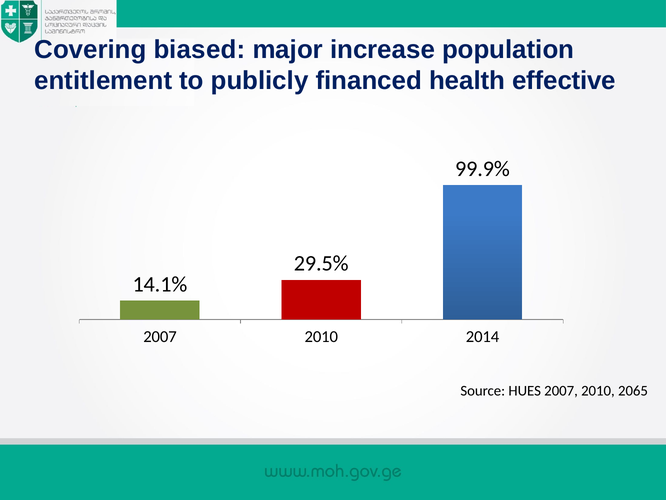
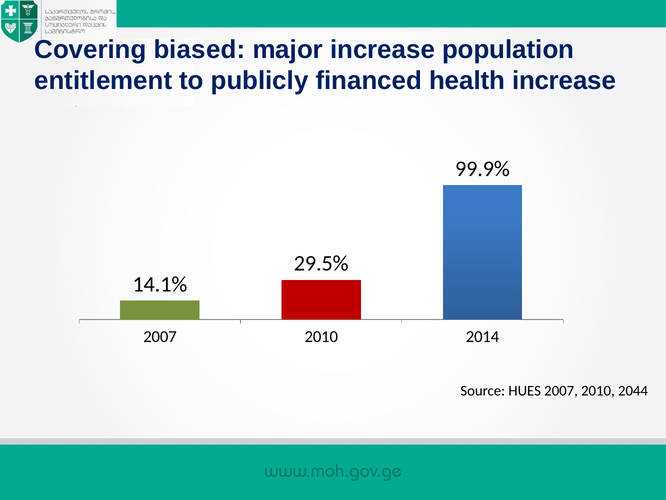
health effective: effective -> increase
2065: 2065 -> 2044
